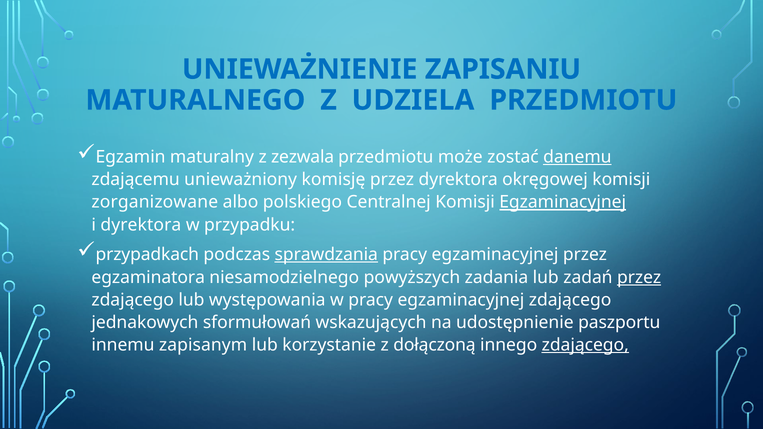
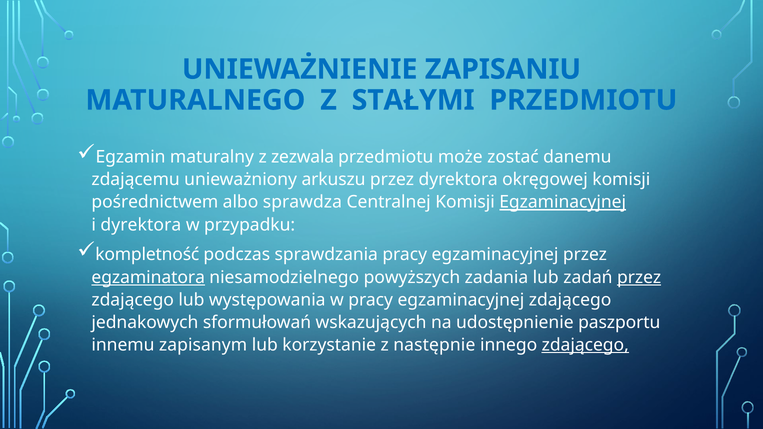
UDZIELA: UDZIELA -> STAŁYMI
danemu underline: present -> none
komisję: komisję -> arkuszu
zorganizowane: zorganizowane -> pośrednictwem
polskiego: polskiego -> sprawdza
przypadkach: przypadkach -> kompletność
sprawdzania underline: present -> none
egzaminatora underline: none -> present
dołączoną: dołączoną -> następnie
